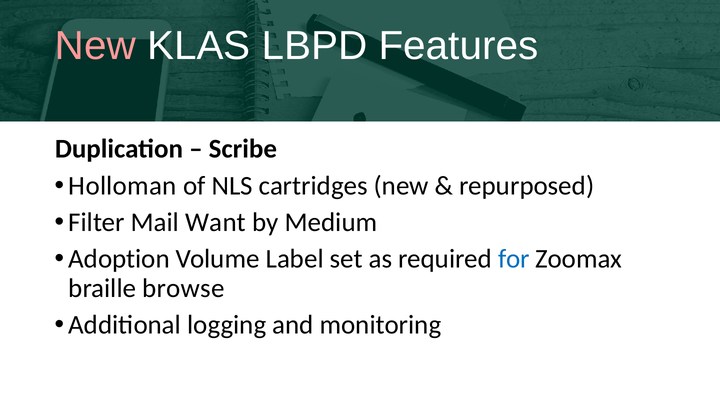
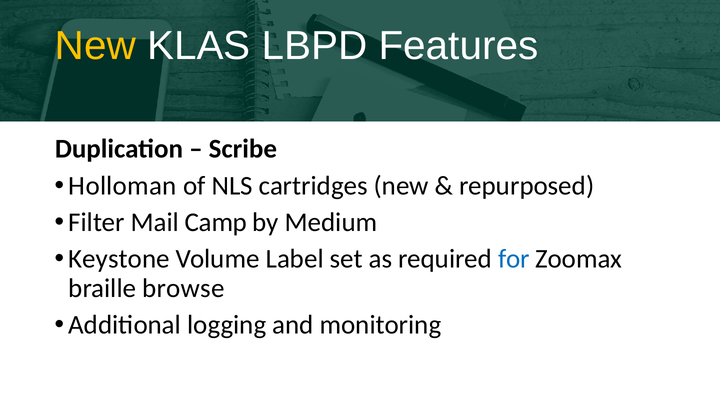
New at (95, 46) colour: pink -> yellow
Want: Want -> Camp
Adoption: Adoption -> Keystone
